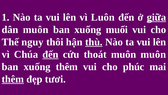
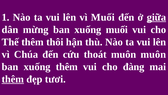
vì Luôn: Luôn -> Muối
dân muôn: muôn -> mừng
Thế nguy: nguy -> thêm
thù underline: present -> none
đến at (50, 54) underline: present -> none
phúc: phúc -> đàng
